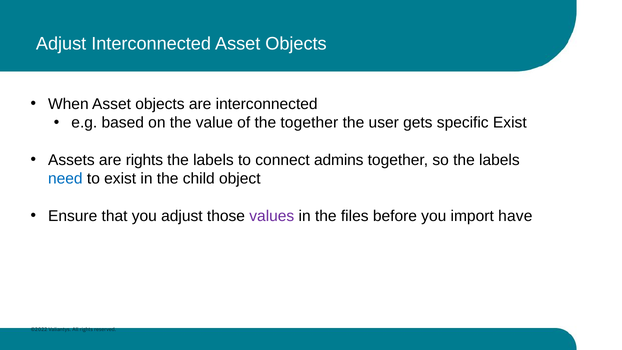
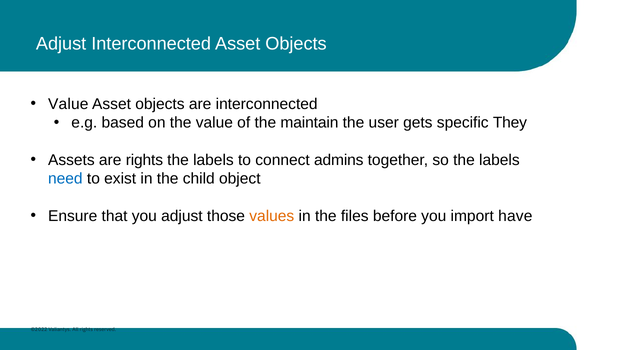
When at (68, 104): When -> Value
the together: together -> maintain
specific Exist: Exist -> They
values colour: purple -> orange
